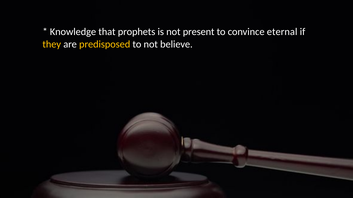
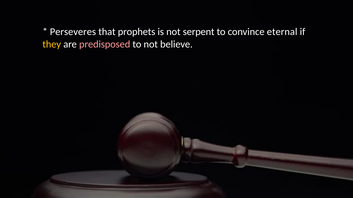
Knowledge: Knowledge -> Perseveres
present: present -> serpent
predisposed colour: yellow -> pink
